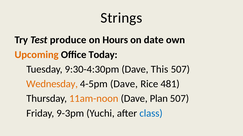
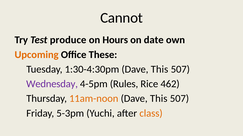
Strings: Strings -> Cannot
Today: Today -> These
9:30-4:30pm: 9:30-4:30pm -> 1:30-4:30pm
Wednesday colour: orange -> purple
4-5pm Dave: Dave -> Rules
481: 481 -> 462
Plan at (159, 99): Plan -> This
9-3pm: 9-3pm -> 5-3pm
class colour: blue -> orange
